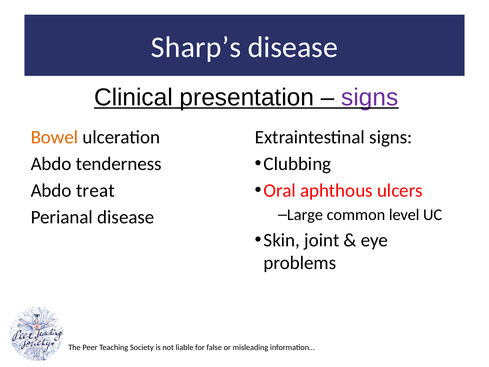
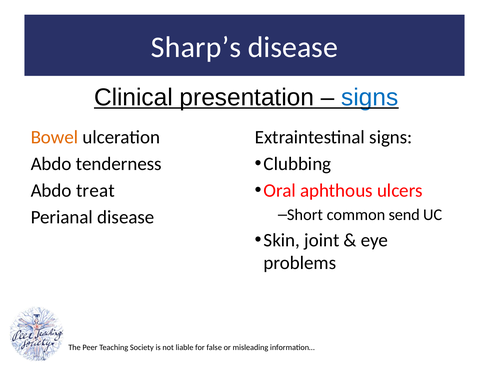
signs at (370, 97) colour: purple -> blue
Large: Large -> Short
level: level -> send
